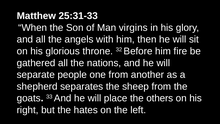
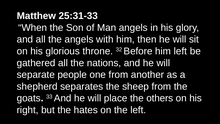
Man virgins: virgins -> angels
him fire: fire -> left
